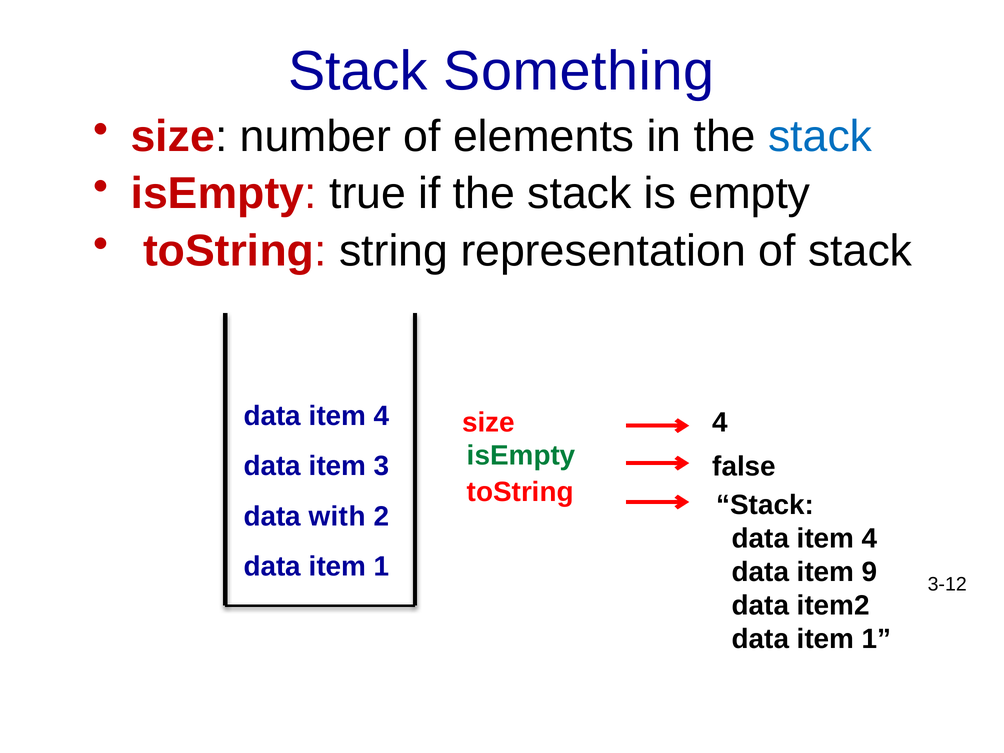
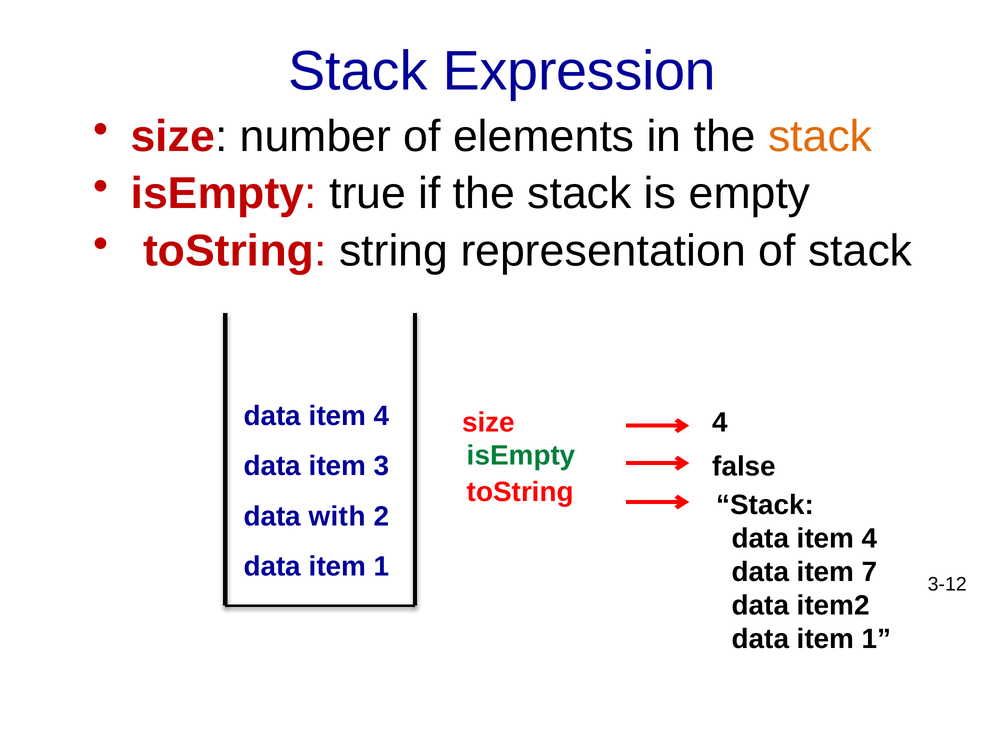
Something: Something -> Expression
stack at (820, 137) colour: blue -> orange
9: 9 -> 7
